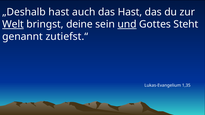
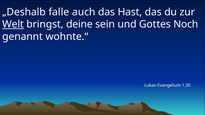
„Deshalb hast: hast -> falle
und underline: present -> none
Steht: Steht -> Noch
zutiefst.“: zutiefst.“ -> wohnte.“
